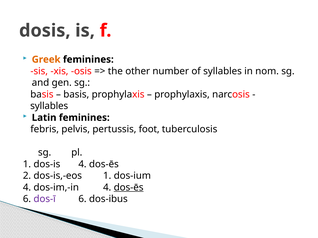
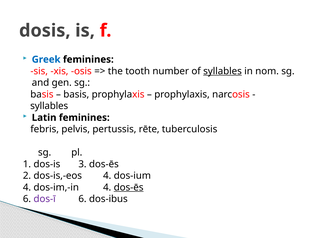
Greek colour: orange -> blue
other: other -> tooth
syllables at (222, 71) underline: none -> present
foot: foot -> rēte
dos-is 4: 4 -> 3
dos-is,-eos 1: 1 -> 4
